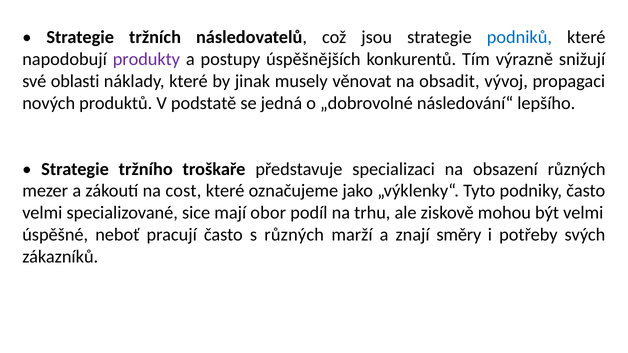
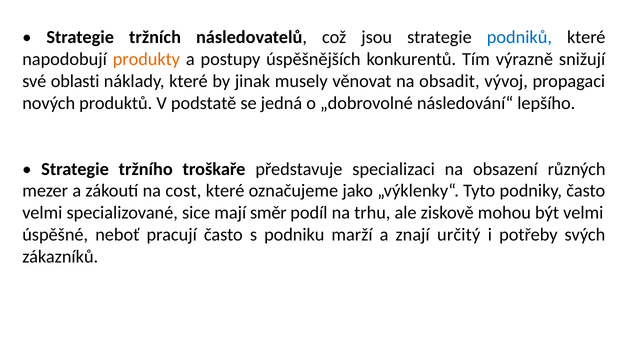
produkty colour: purple -> orange
obor: obor -> směr
s různých: různých -> podniku
směry: směry -> určitý
